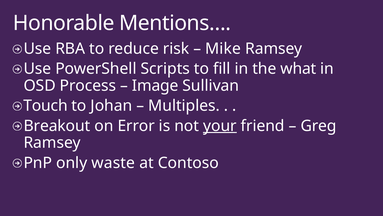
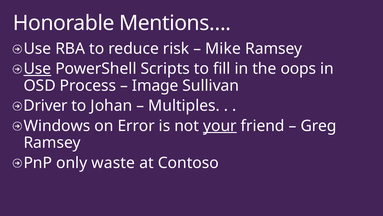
Use at (37, 69) underline: none -> present
what: what -> oops
Touch: Touch -> Driver
Breakout: Breakout -> Windows
